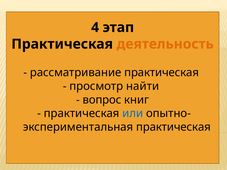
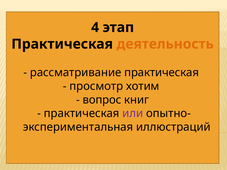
найти: найти -> хотим
или colour: blue -> purple
практическая at (173, 127): практическая -> иллюстраций
